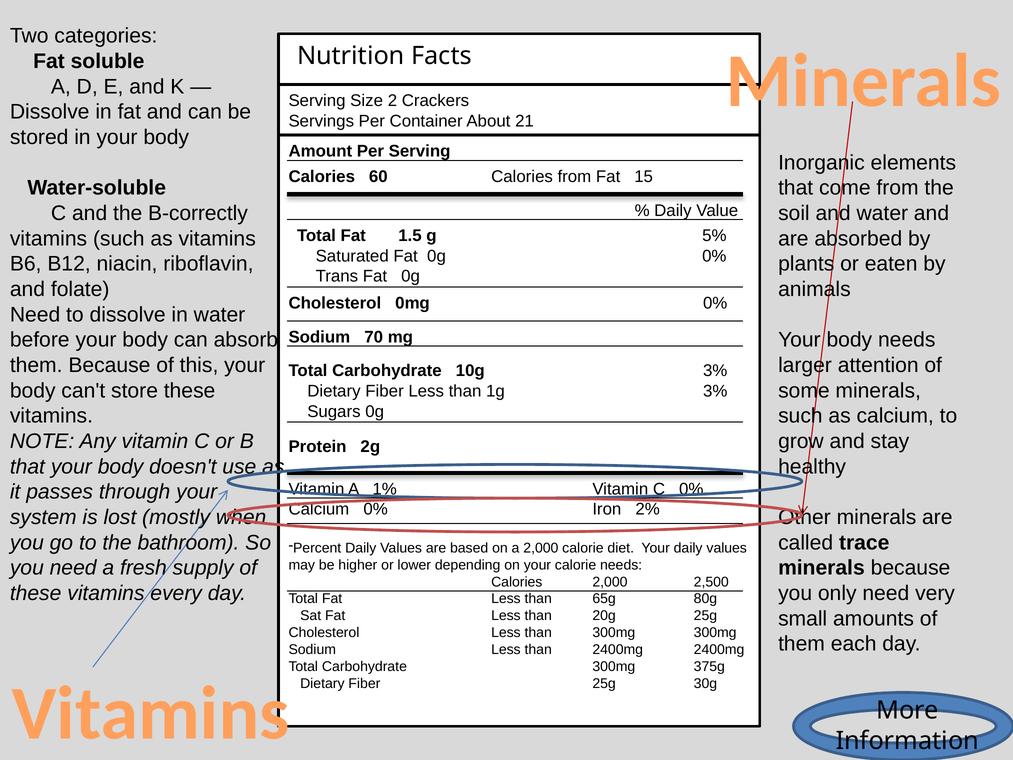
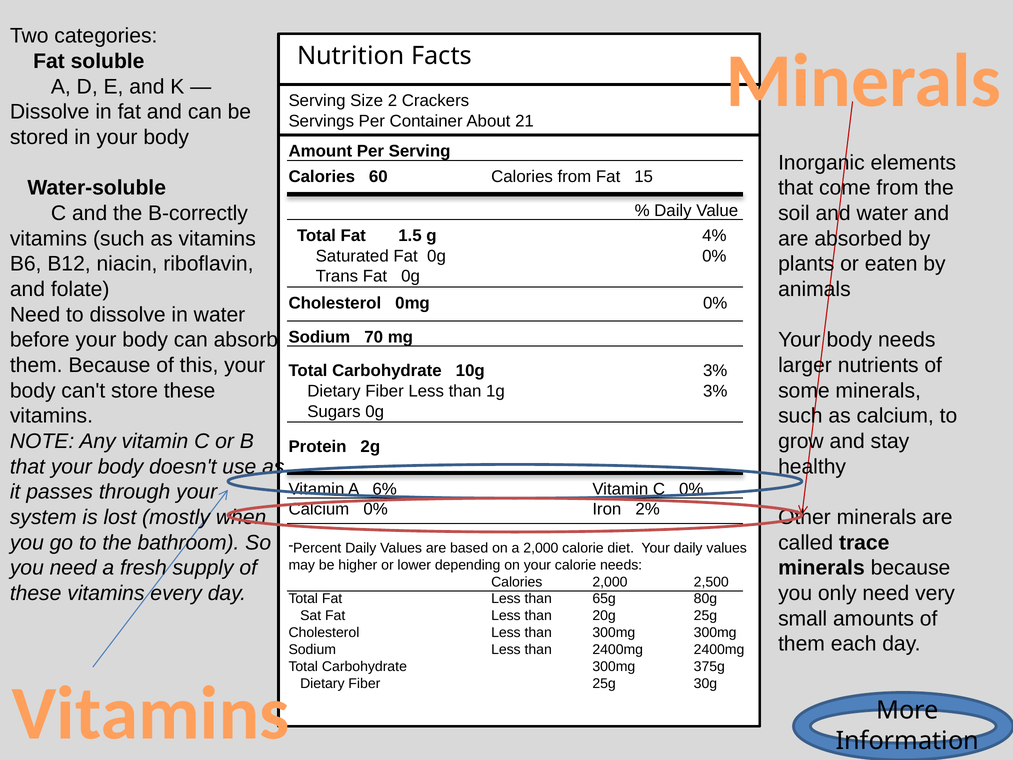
5%: 5% -> 4%
attention: attention -> nutrients
1%: 1% -> 6%
